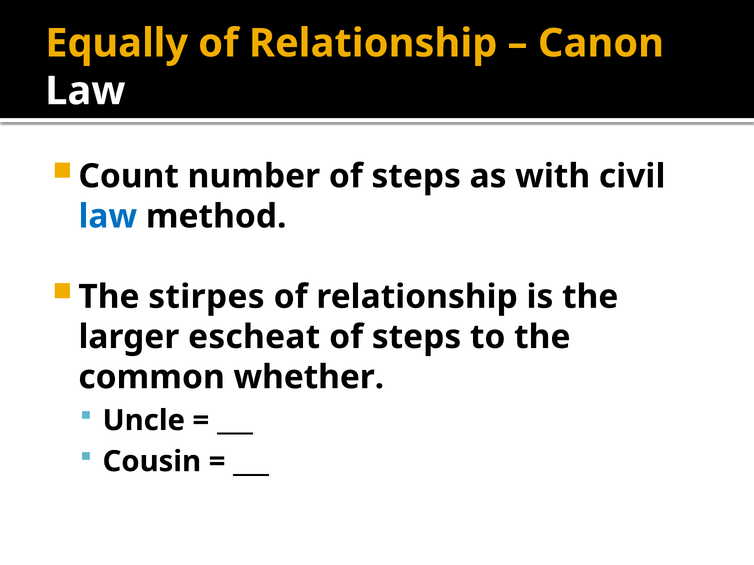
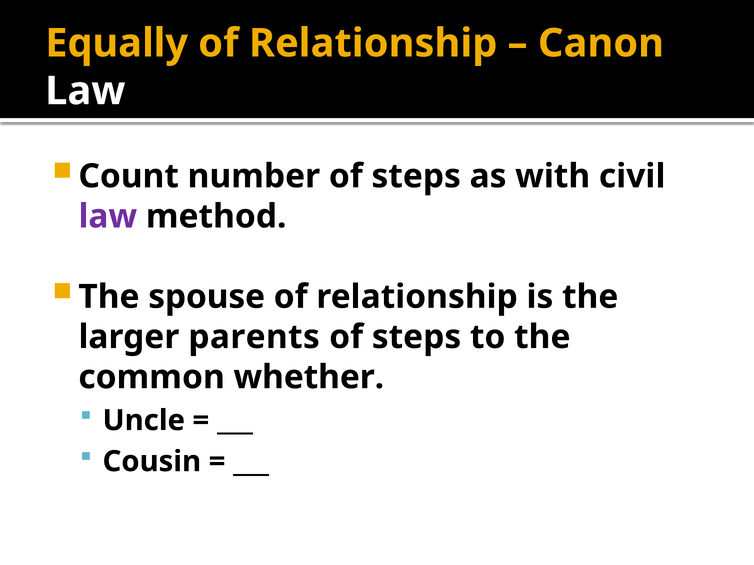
law at (108, 217) colour: blue -> purple
stirpes: stirpes -> spouse
escheat: escheat -> parents
